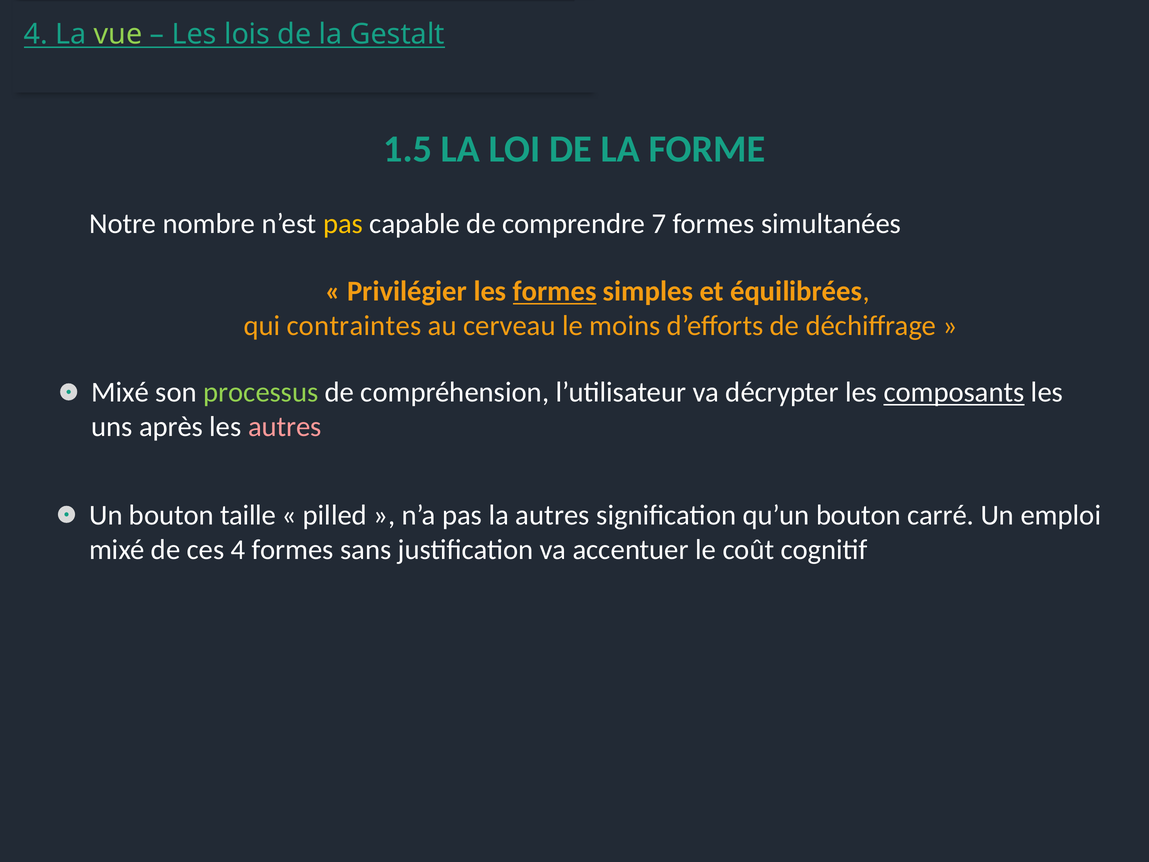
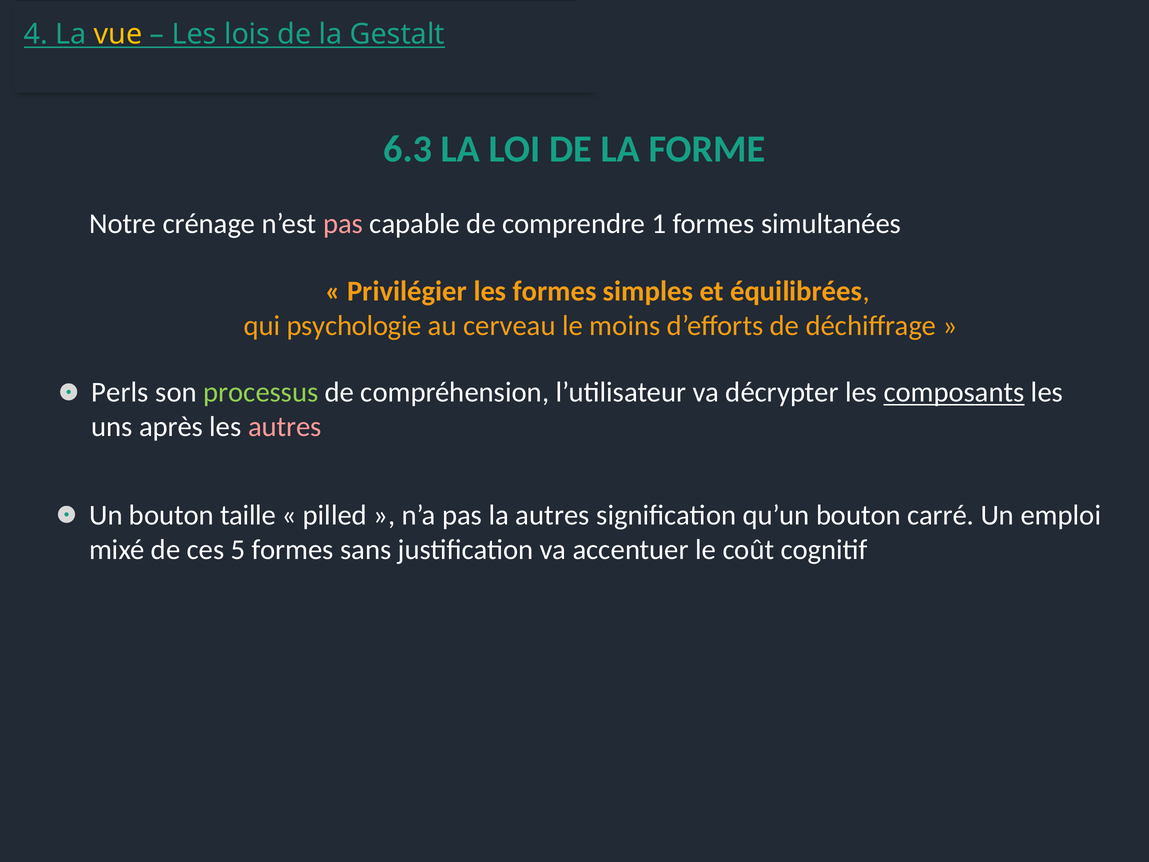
vue colour: light green -> yellow
1.5: 1.5 -> 6.3
nombre: nombre -> crénage
pas at (343, 224) colour: yellow -> pink
7: 7 -> 1
formes at (555, 291) underline: present -> none
contraintes: contraintes -> psychologie
Mixé at (120, 392): Mixé -> Perls
ces 4: 4 -> 5
